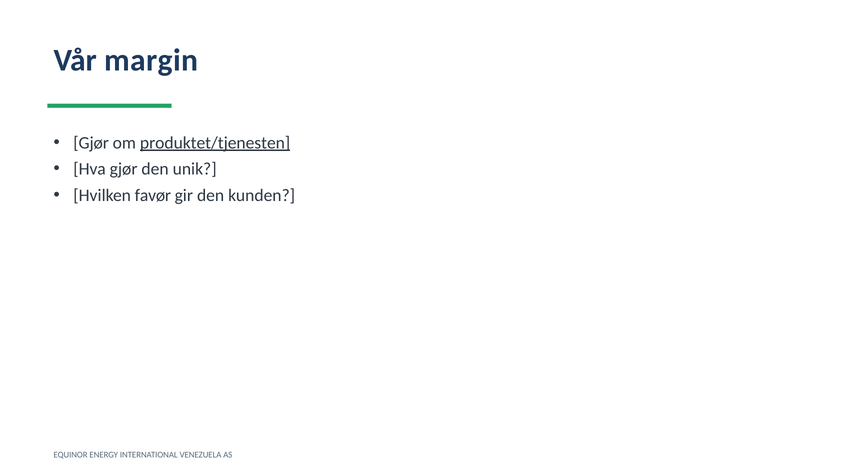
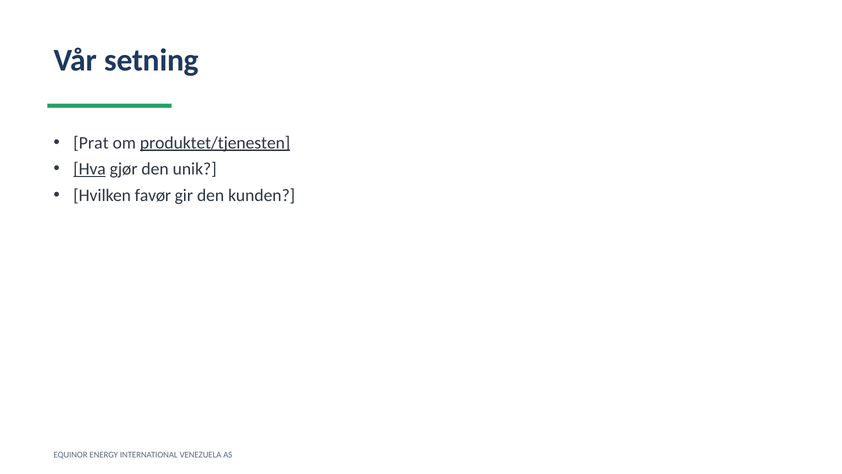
margin: margin -> setning
Gjør at (91, 143): Gjør -> Prat
Hva underline: none -> present
